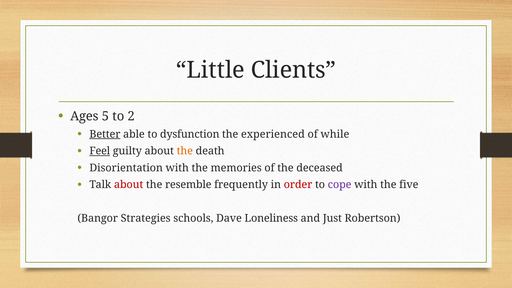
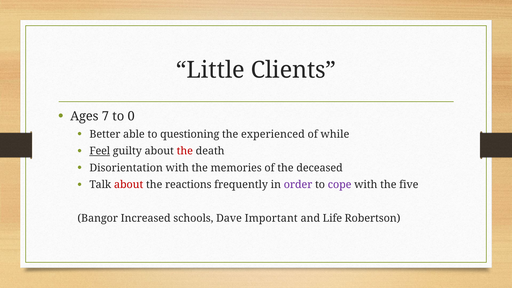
5: 5 -> 7
2: 2 -> 0
Better underline: present -> none
dysfunction: dysfunction -> questioning
the at (185, 151) colour: orange -> red
resemble: resemble -> reactions
order colour: red -> purple
Strategies: Strategies -> Increased
Loneliness: Loneliness -> Important
Just: Just -> Life
